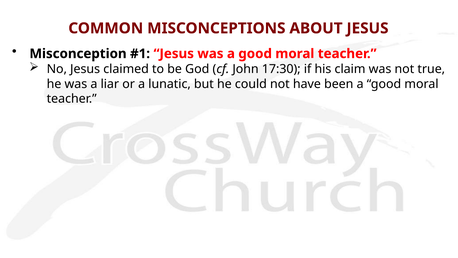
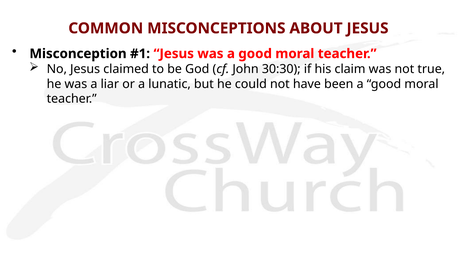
17:30: 17:30 -> 30:30
